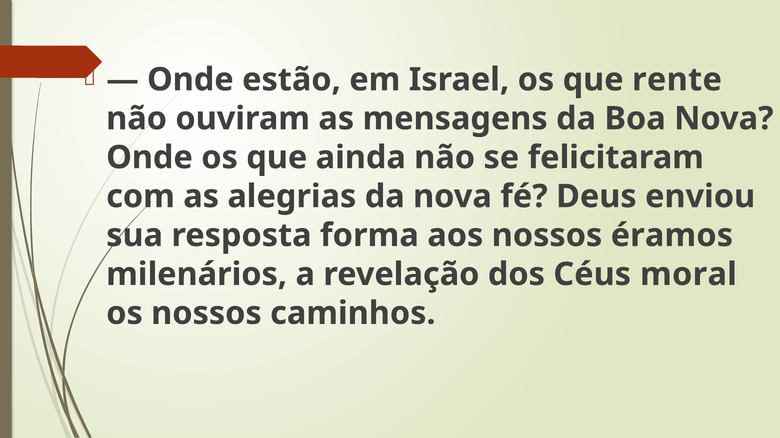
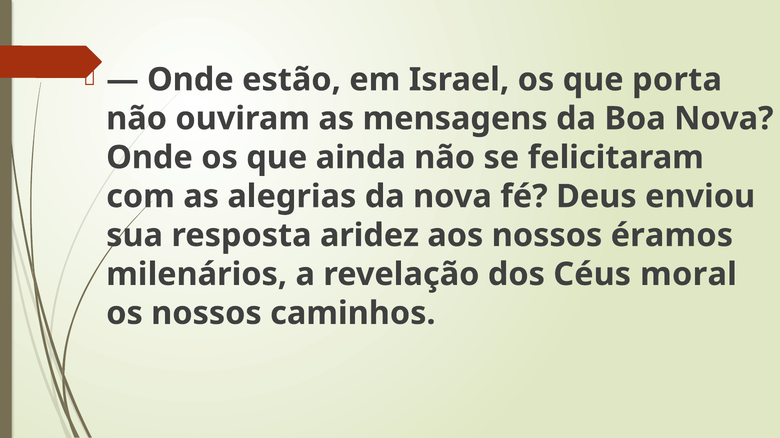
rente: rente -> porta
forma: forma -> aridez
